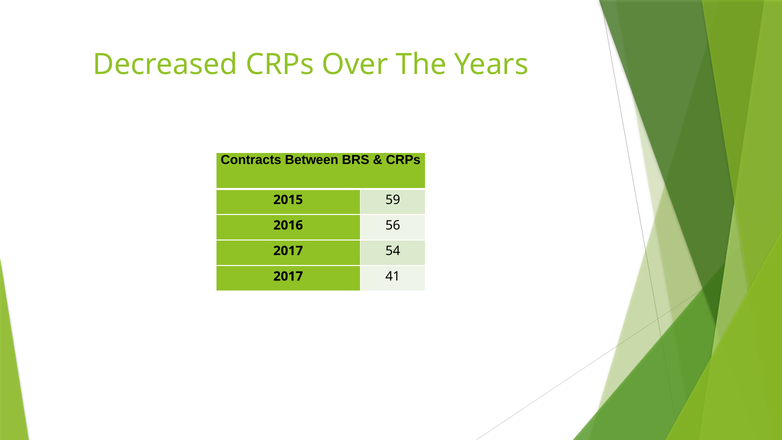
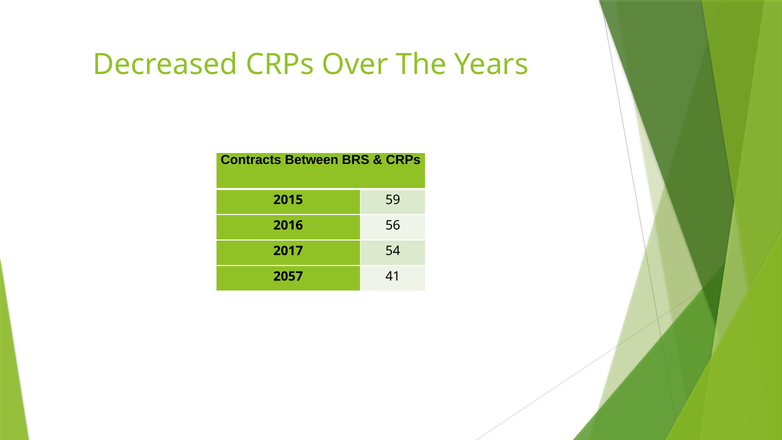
2017 at (288, 276): 2017 -> 2057
